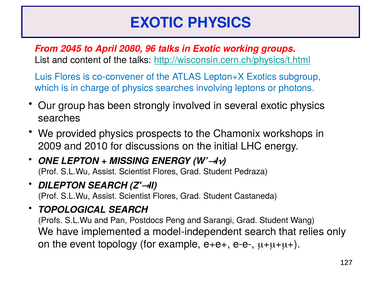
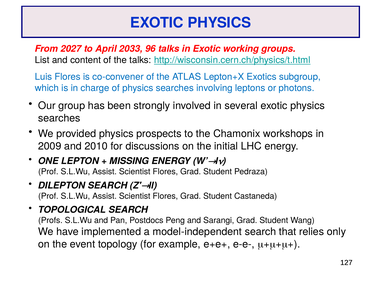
2045: 2045 -> 2027
2080: 2080 -> 2033
